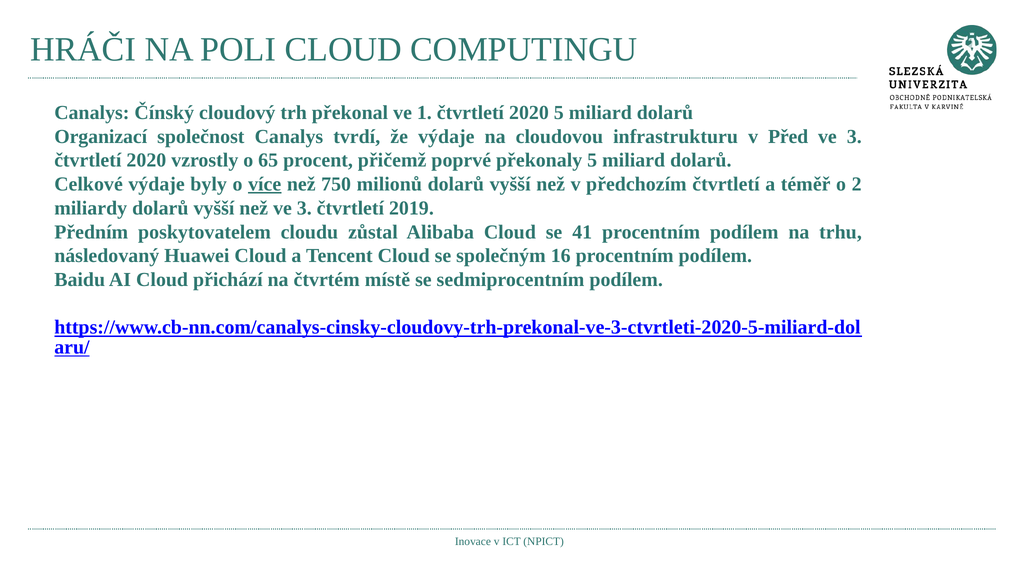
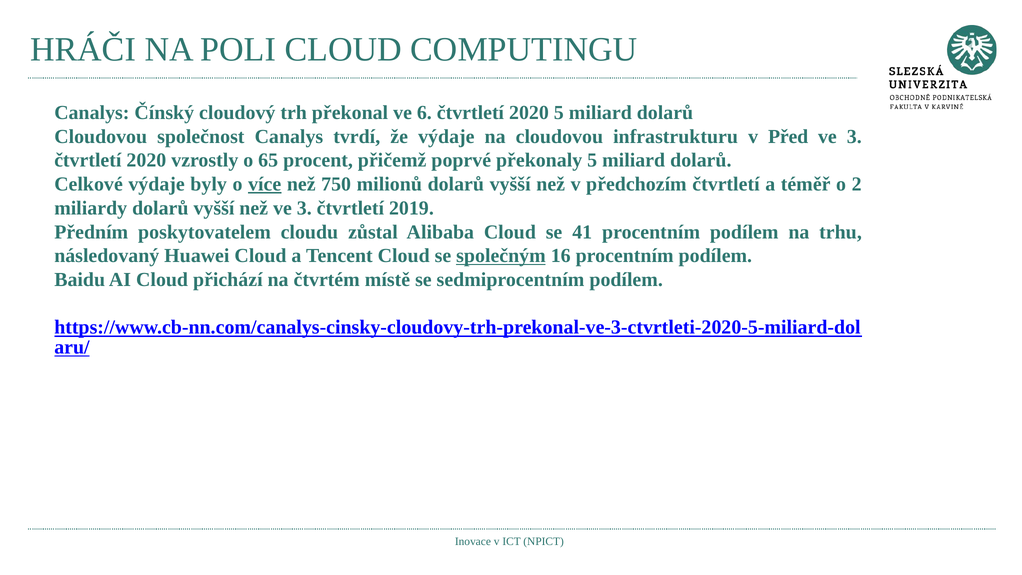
1: 1 -> 6
Organizací at (101, 136): Organizací -> Cloudovou
společným underline: none -> present
